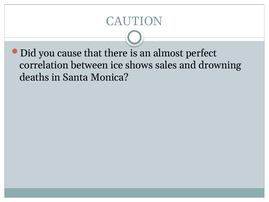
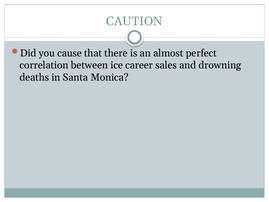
shows: shows -> career
